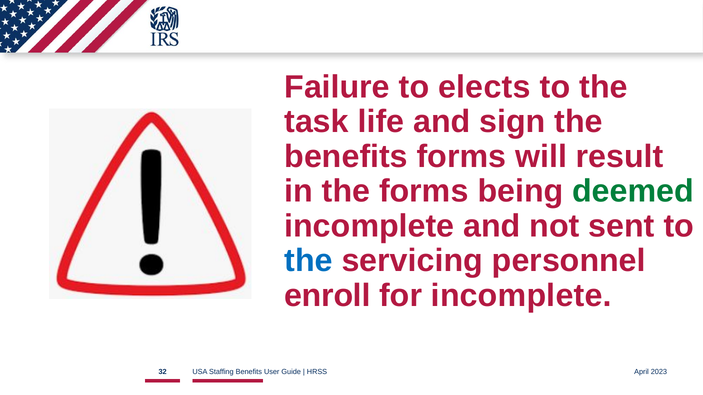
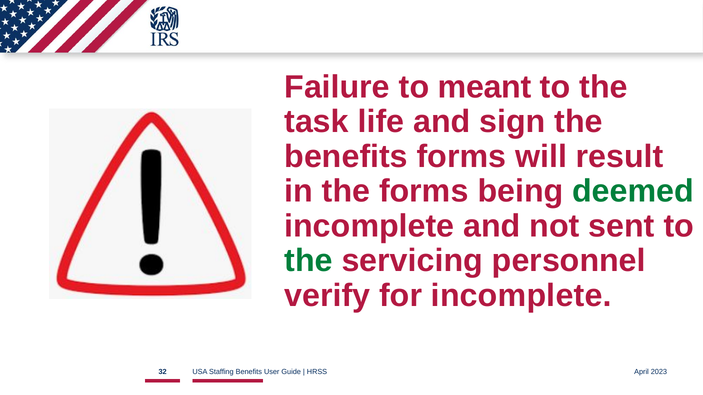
elects: elects -> meant
the at (309, 261) colour: blue -> green
enroll: enroll -> verify
